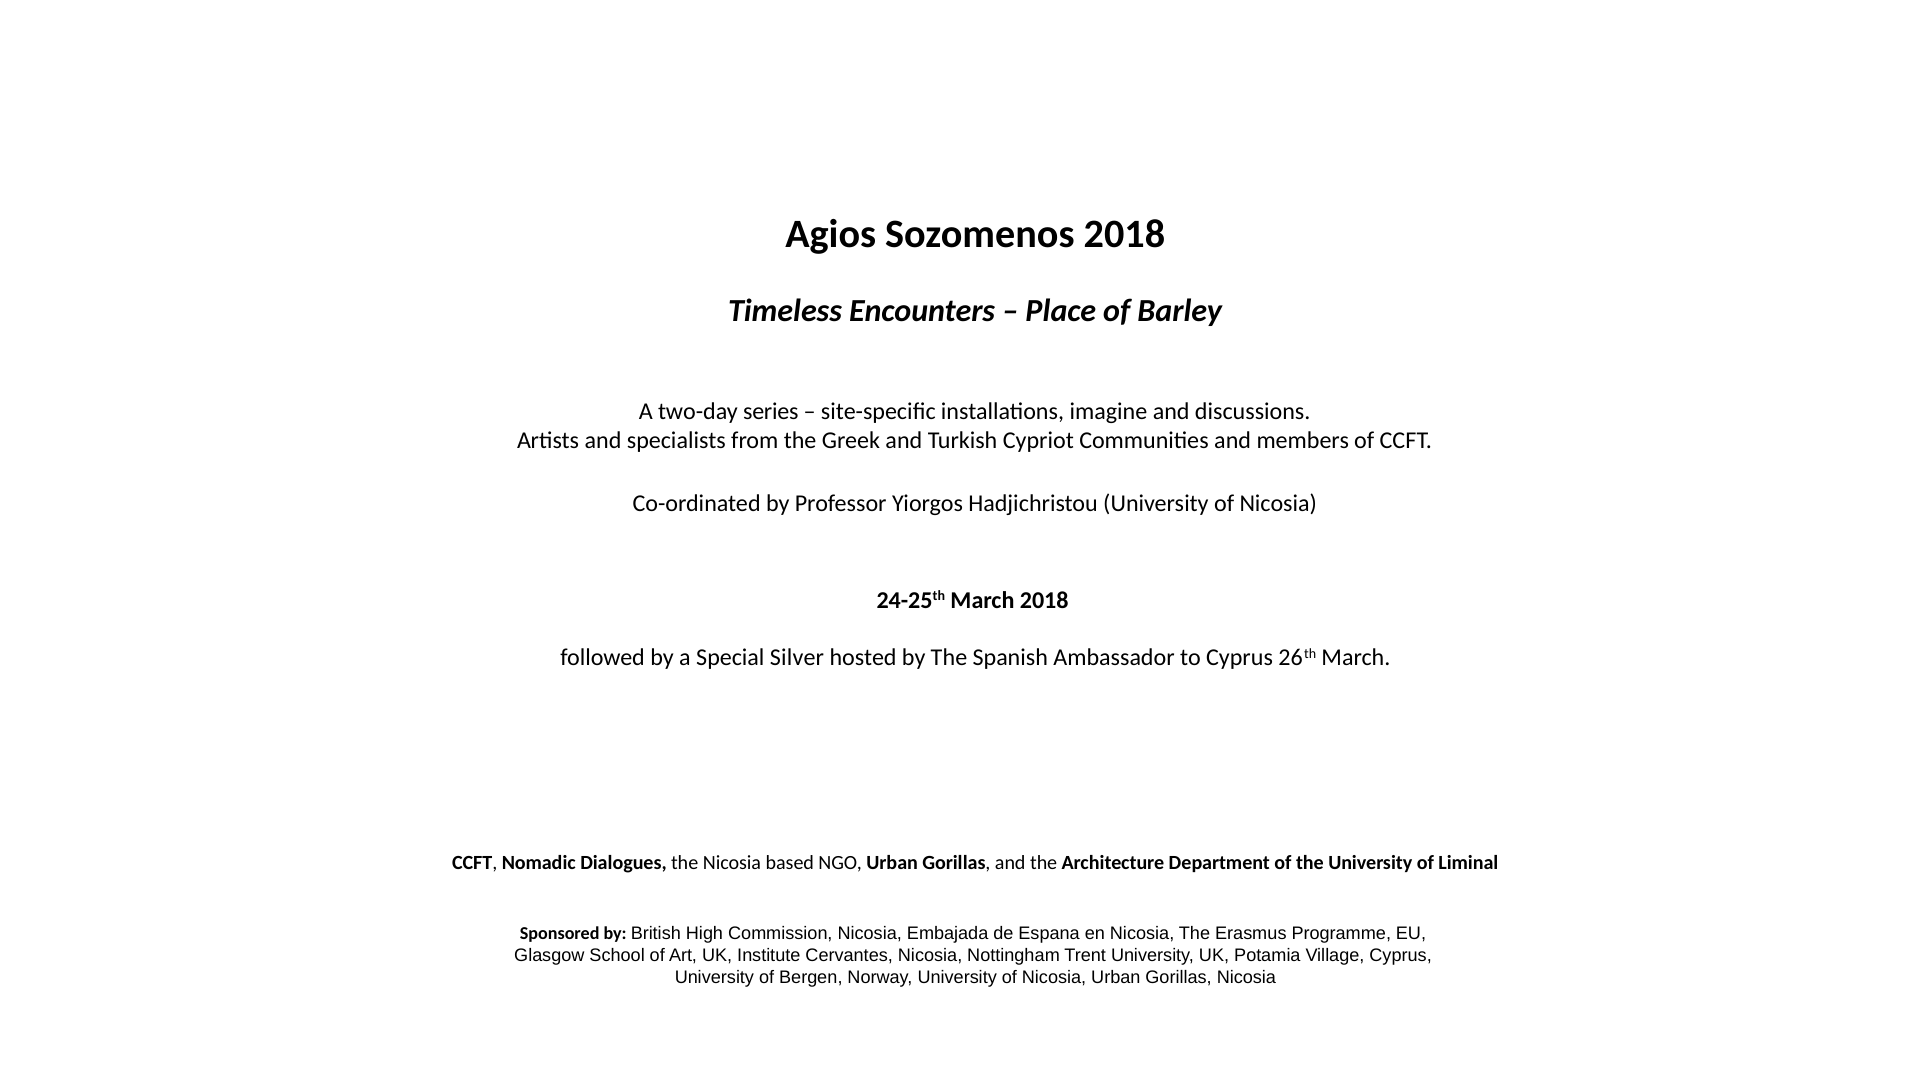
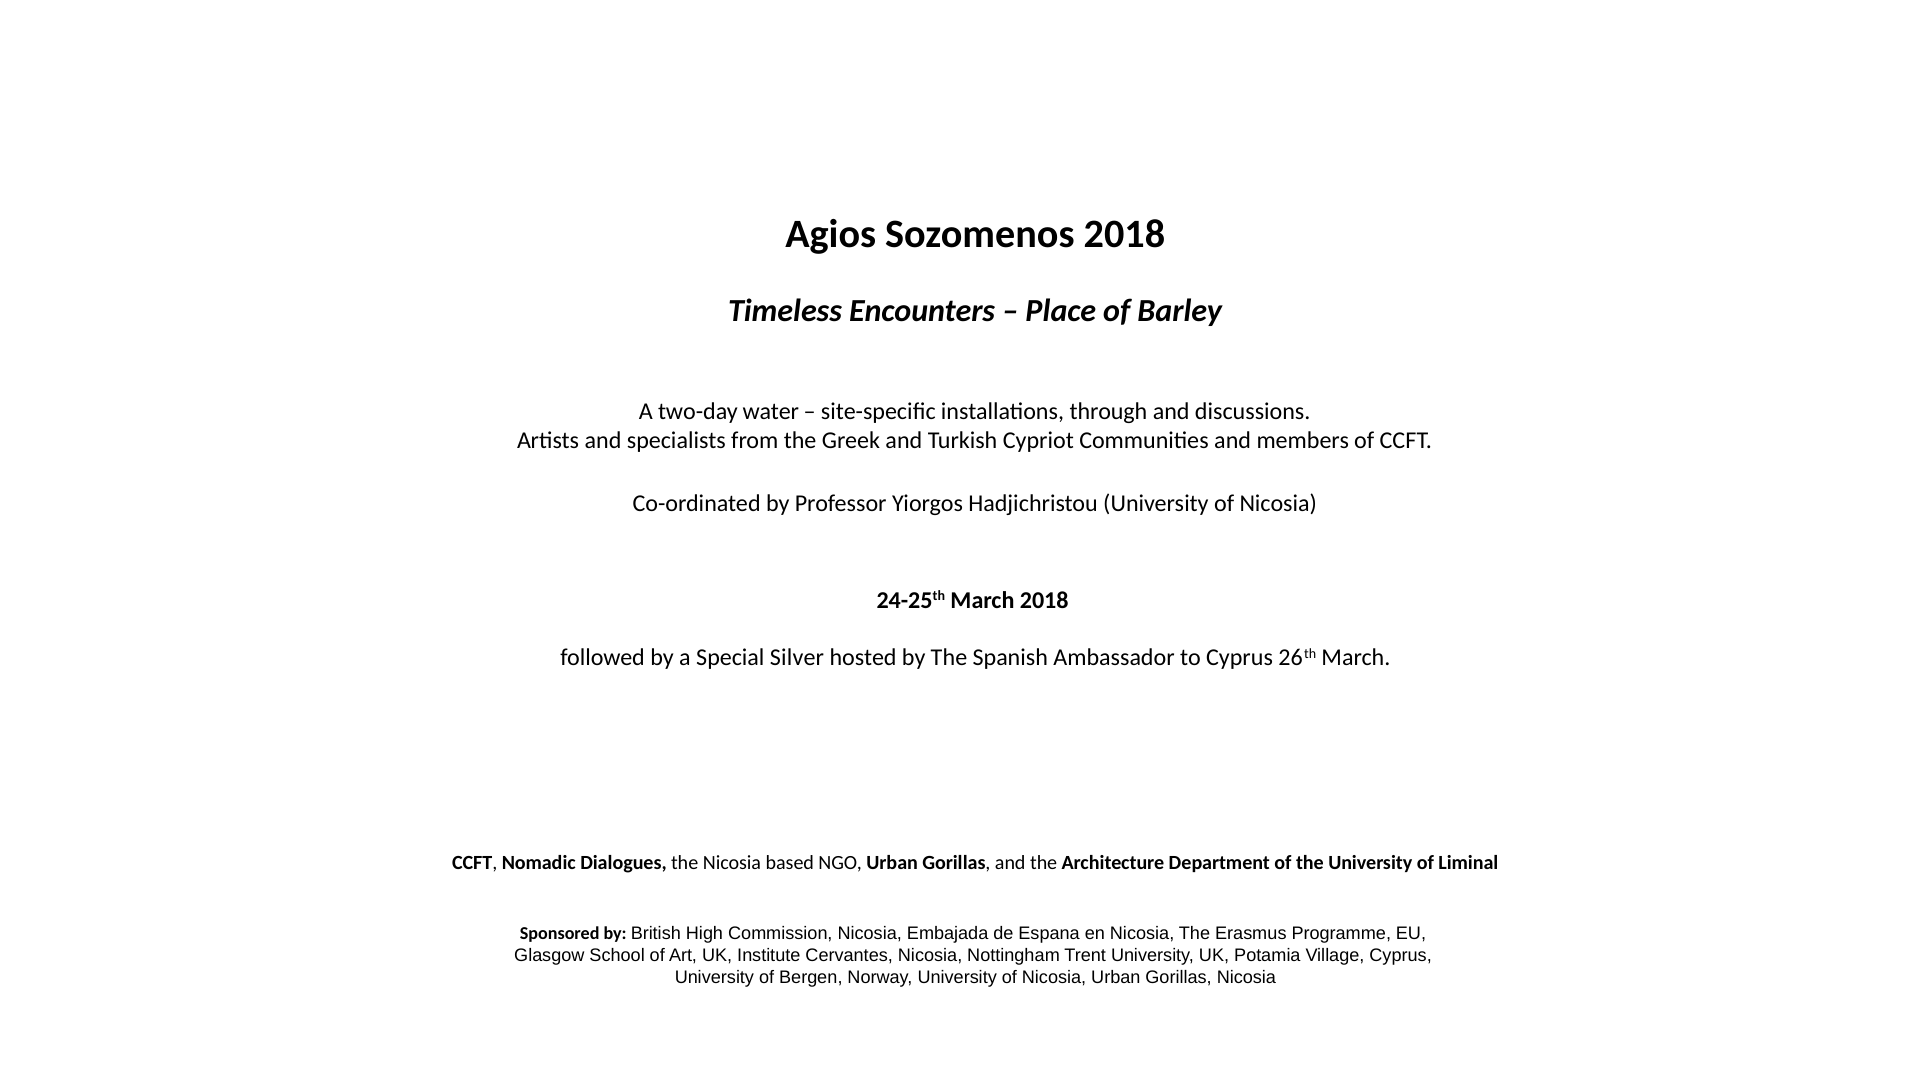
series: series -> water
imagine: imagine -> through
